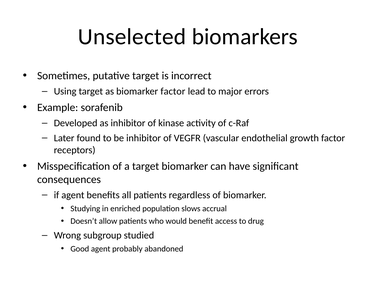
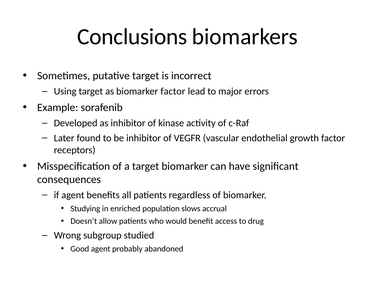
Unselected: Unselected -> Conclusions
